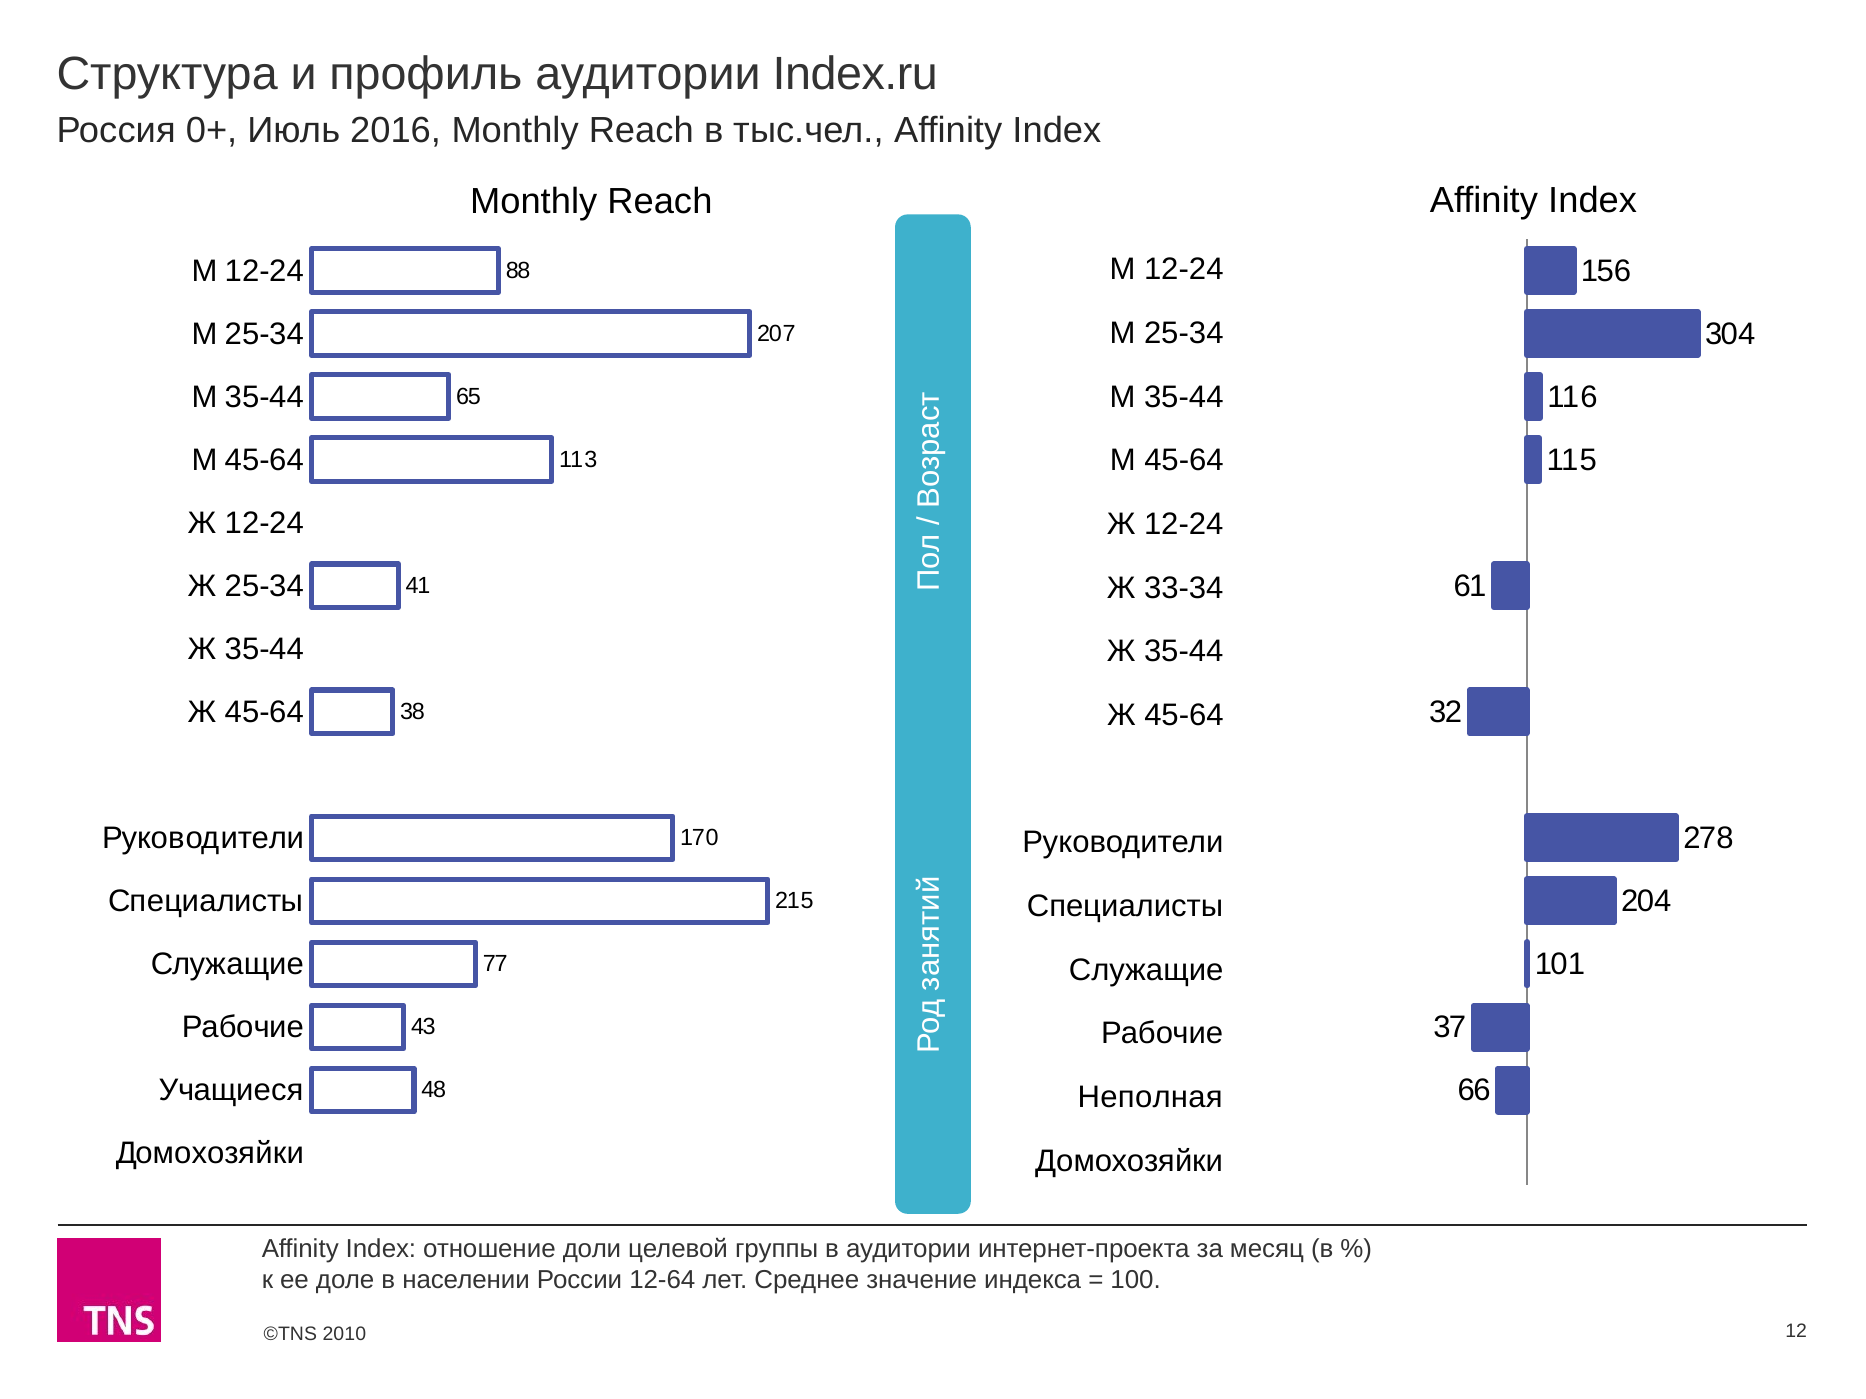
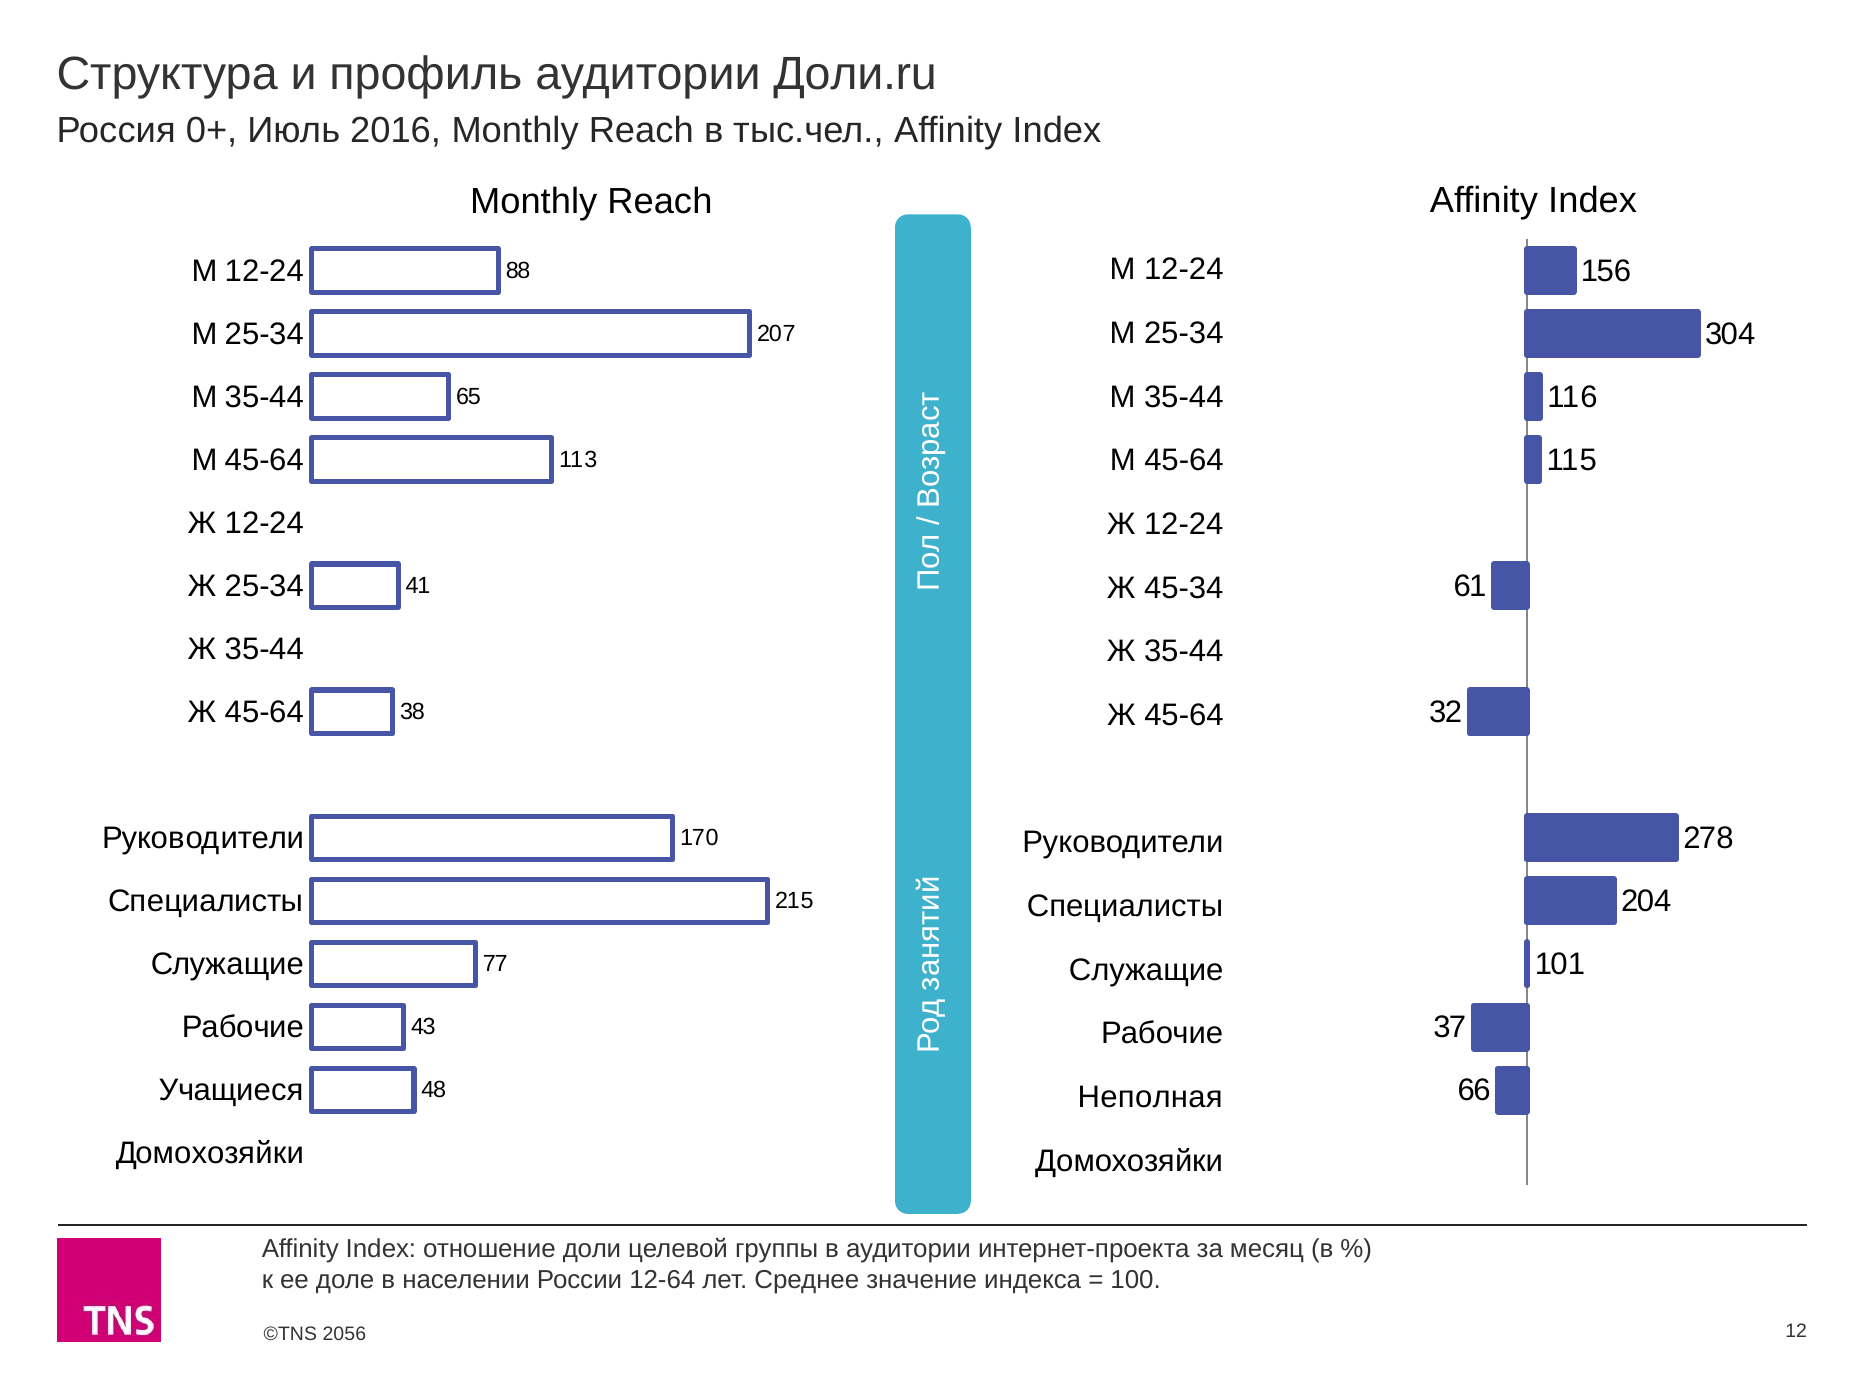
Index.ru: Index.ru -> Доли.ru
33-34: 33-34 -> 45-34
2010: 2010 -> 2056
